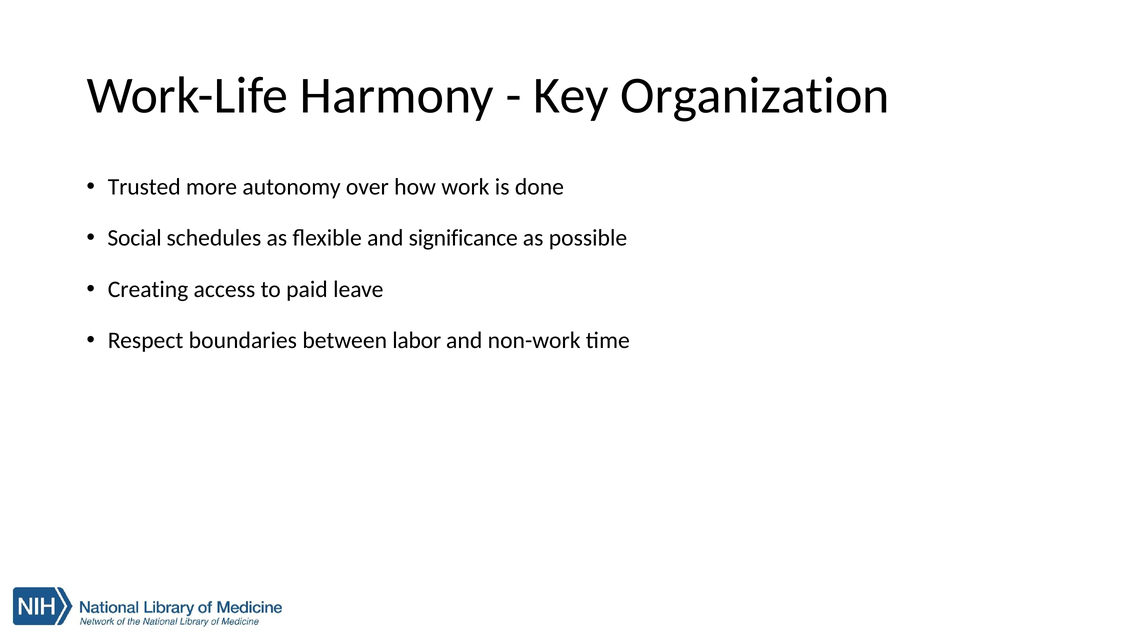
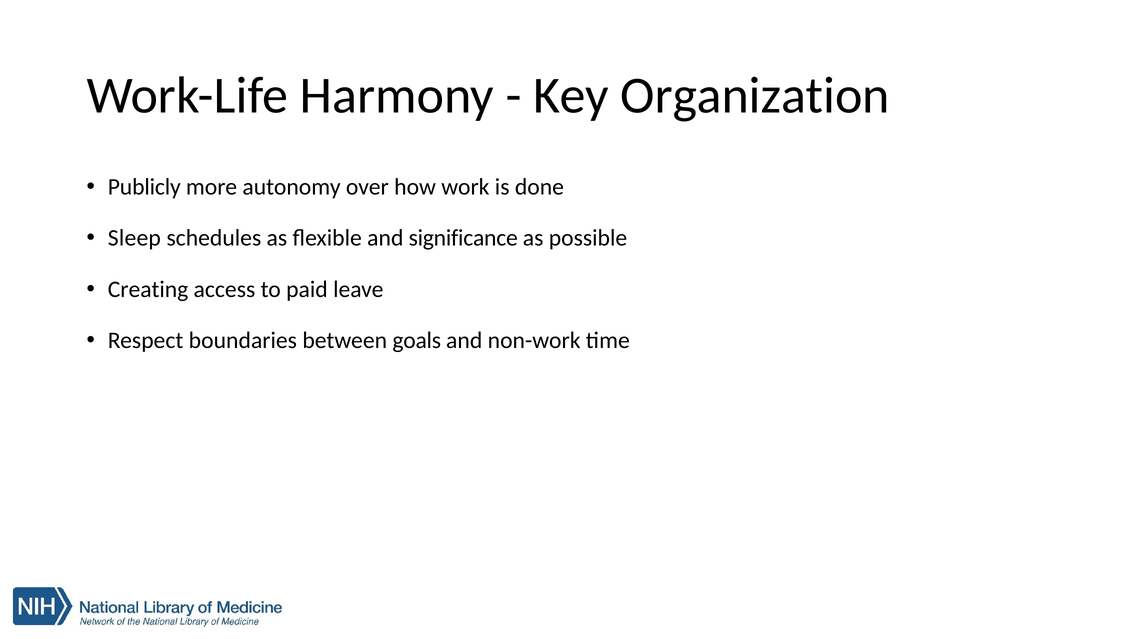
Trusted: Trusted -> Publicly
Social: Social -> Sleep
labor: labor -> goals
